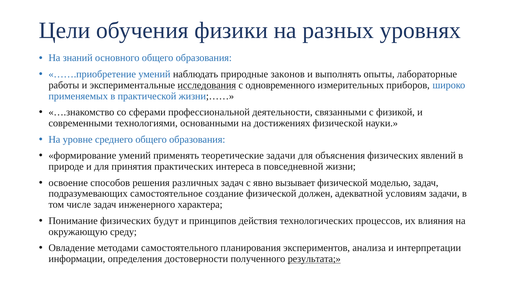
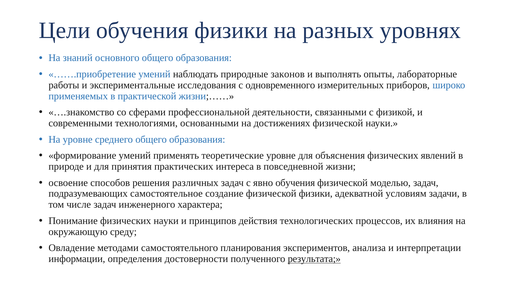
исследования underline: present -> none
теоретические задачи: задачи -> уровне
явно вызывает: вызывает -> обучения
физической должен: должен -> физики
физических будут: будут -> науки
